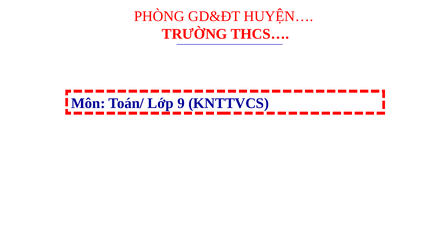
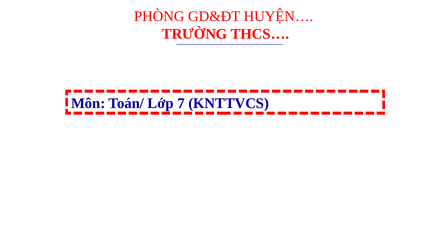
9: 9 -> 7
